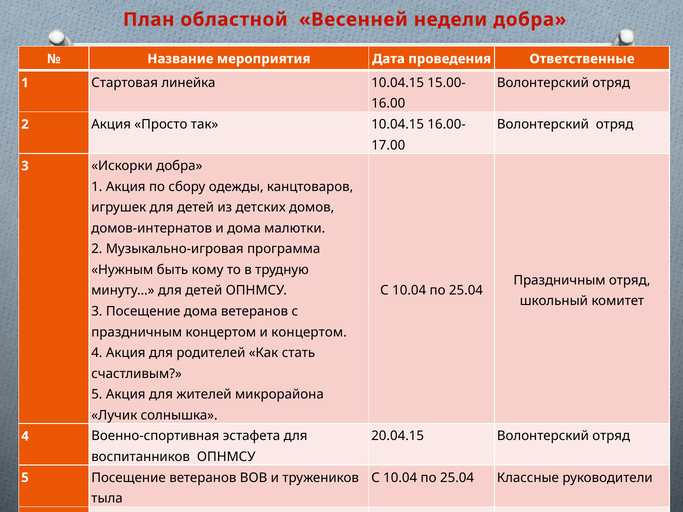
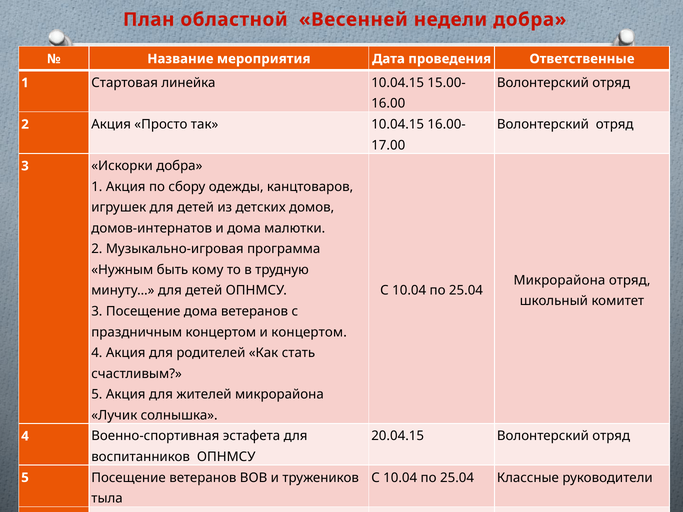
Праздничным at (559, 280): Праздничным -> Микрорайона
